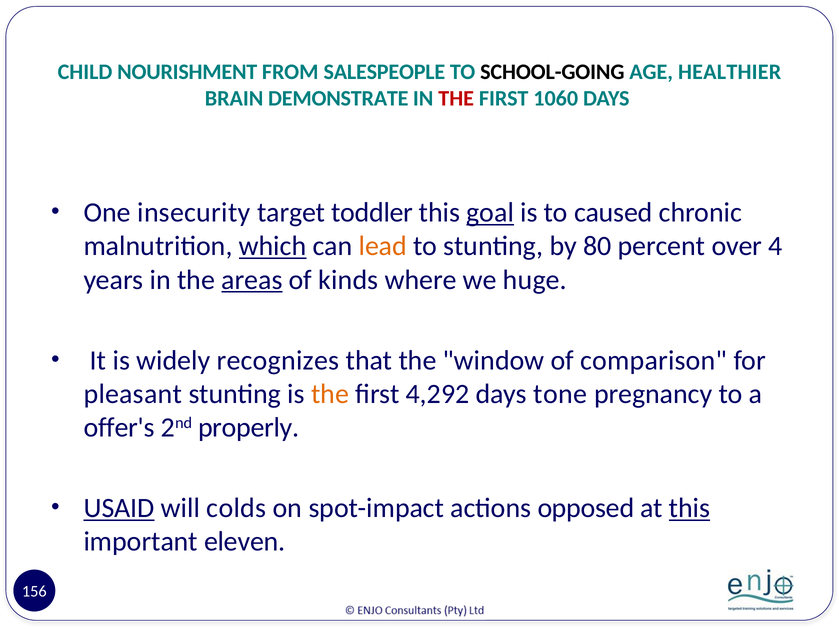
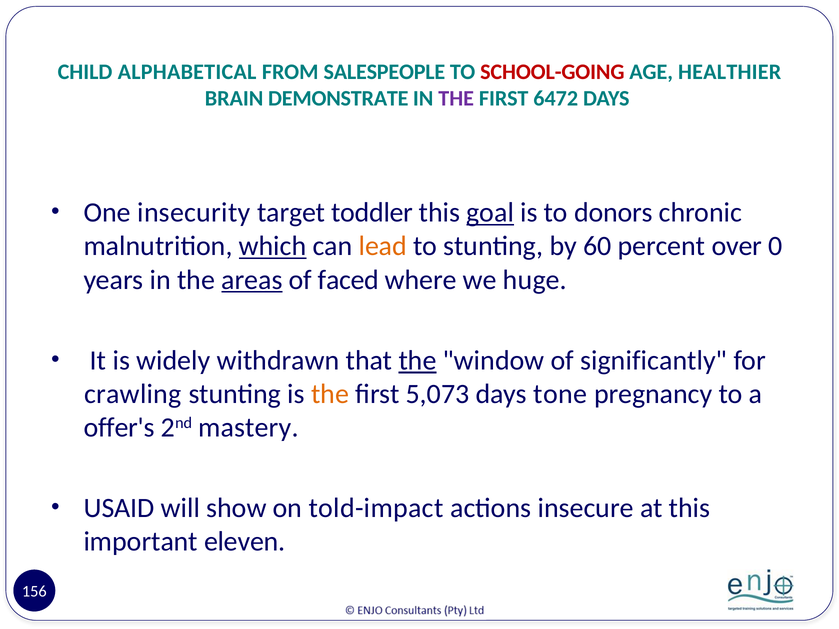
NOURISHMENT: NOURISHMENT -> ALPHABETICAL
SCHOOL-GOING colour: black -> red
THE at (456, 99) colour: red -> purple
1060: 1060 -> 6472
caused: caused -> donors
80: 80 -> 60
4: 4 -> 0
kinds: kinds -> faced
recognizes: recognizes -> withdrawn
the at (418, 361) underline: none -> present
comparison: comparison -> significantly
pleasant: pleasant -> crawling
4,292: 4,292 -> 5,073
properly: properly -> mastery
USAID underline: present -> none
colds: colds -> show
spot-impact: spot-impact -> told-impact
opposed: opposed -> insecure
this at (690, 508) underline: present -> none
